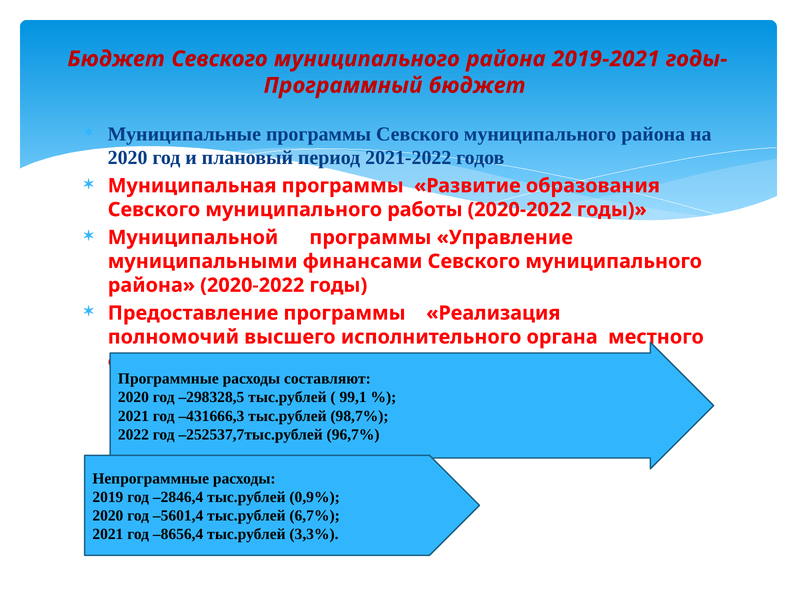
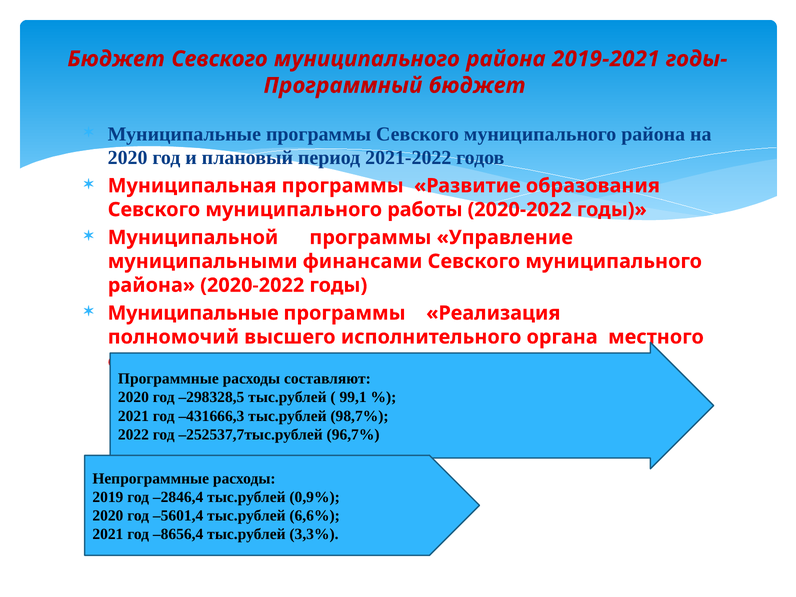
Предоставление at (193, 313): Предоставление -> Муниципальные
6,7%: 6,7% -> 6,6%
